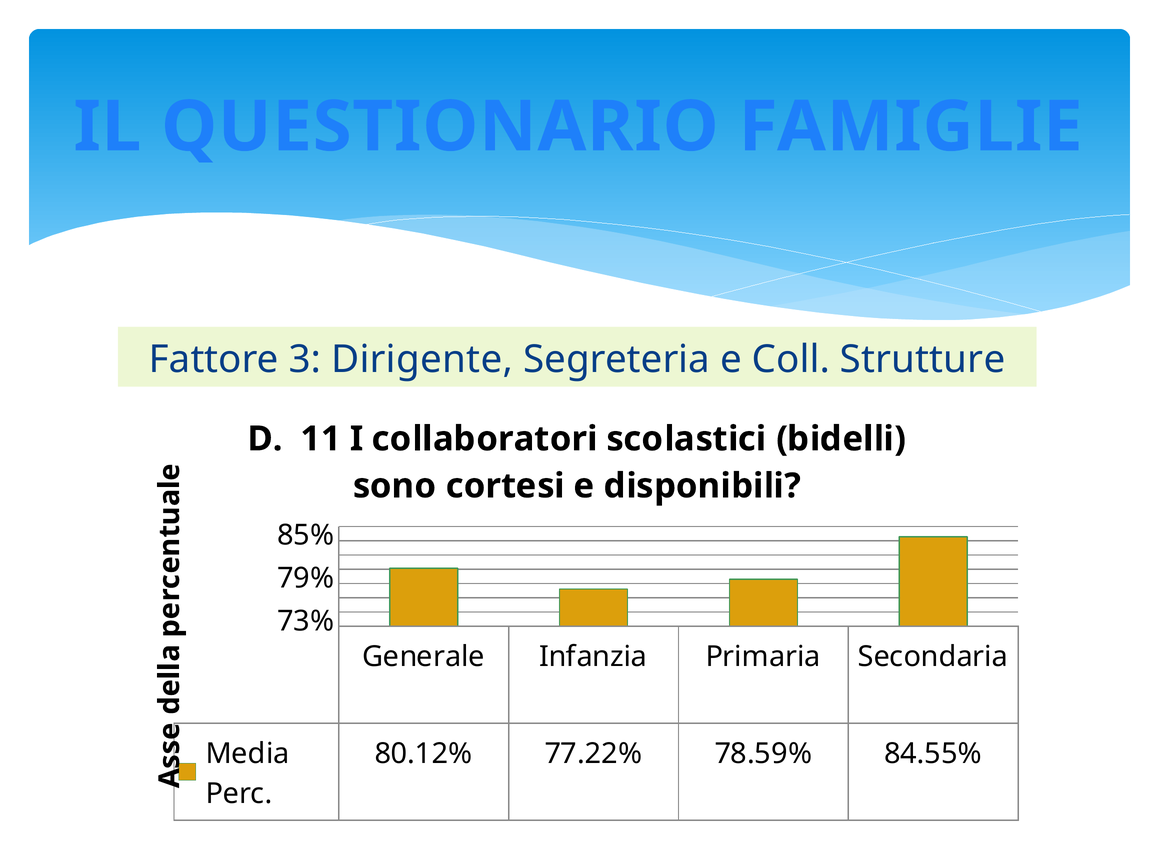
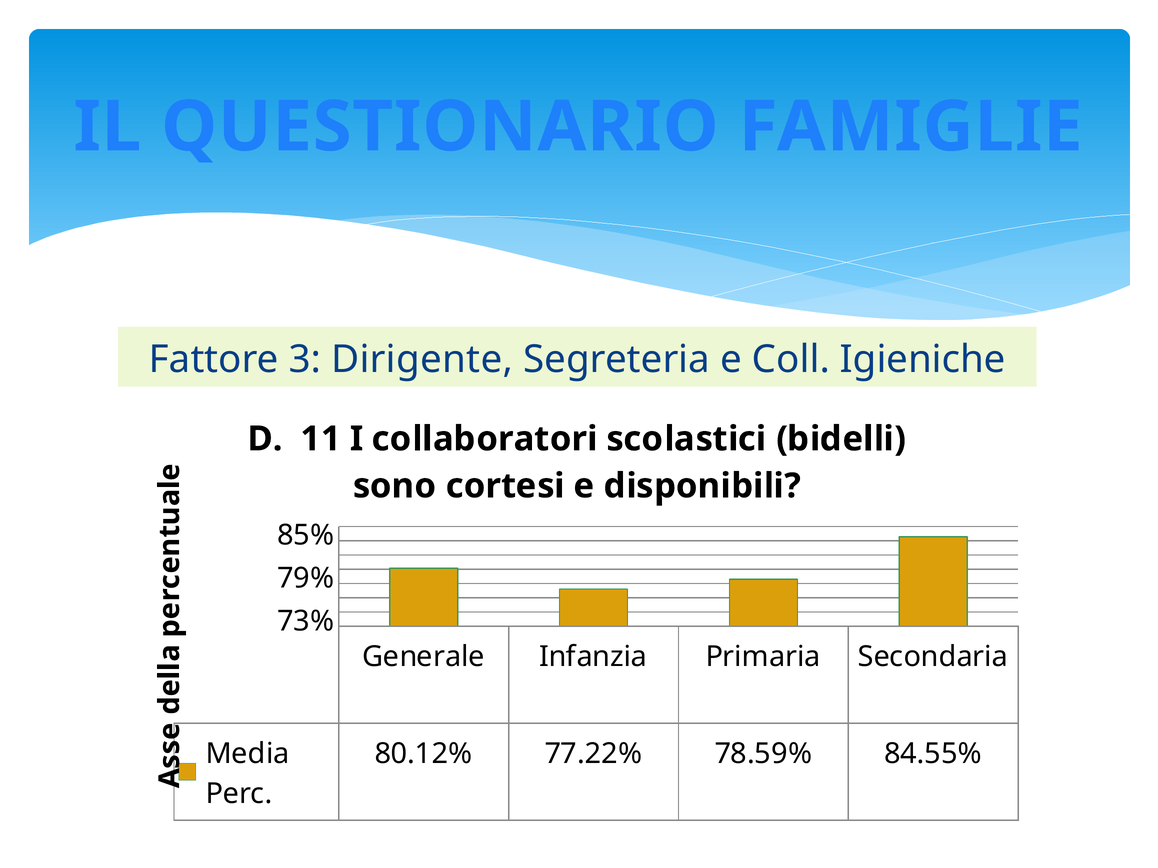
Strutture: Strutture -> Igieniche
